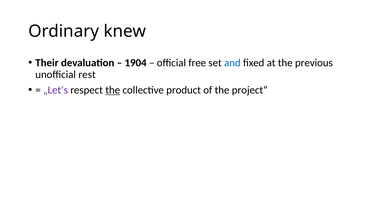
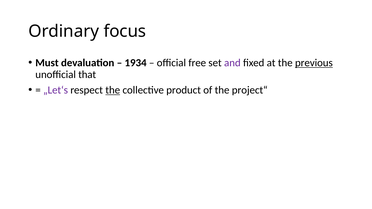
knew: knew -> focus
Their: Their -> Must
1904: 1904 -> 1934
and colour: blue -> purple
previous underline: none -> present
rest: rest -> that
